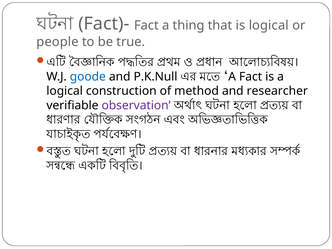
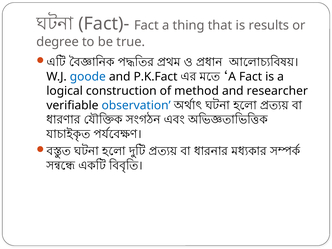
is logical: logical -> results
people: people -> degree
P.K.Null: P.K.Null -> P.K.Fact
observation colour: purple -> blue
